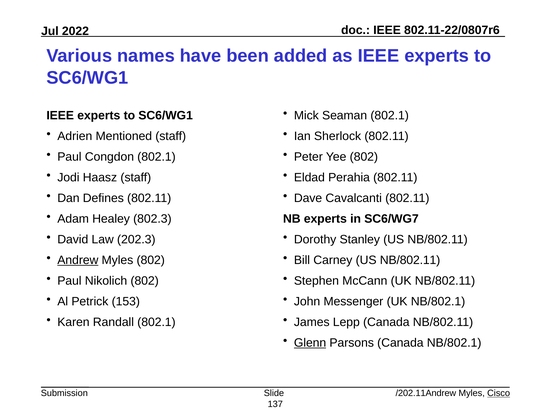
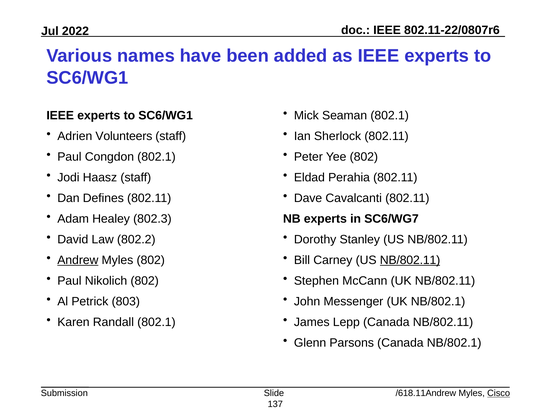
Mentioned: Mentioned -> Volunteers
202.3: 202.3 -> 802.2
NB/802.11 at (410, 260) underline: none -> present
153: 153 -> 803
Glenn underline: present -> none
/202.11Andrew: /202.11Andrew -> /618.11Andrew
